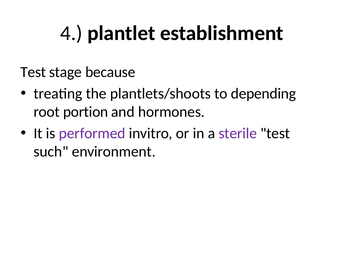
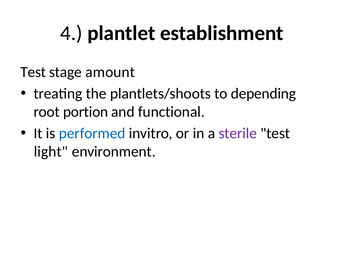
because: because -> amount
hormones: hormones -> functional
performed colour: purple -> blue
such: such -> light
